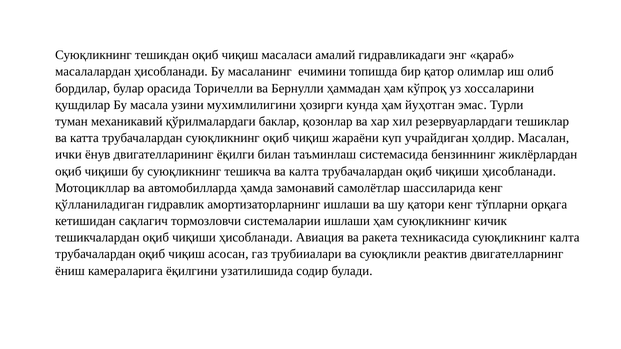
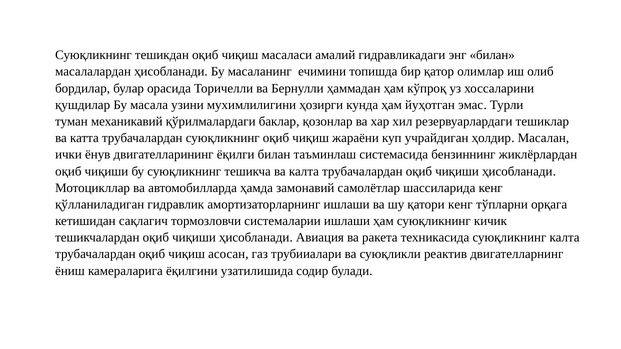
энг қараб: қараб -> билан
